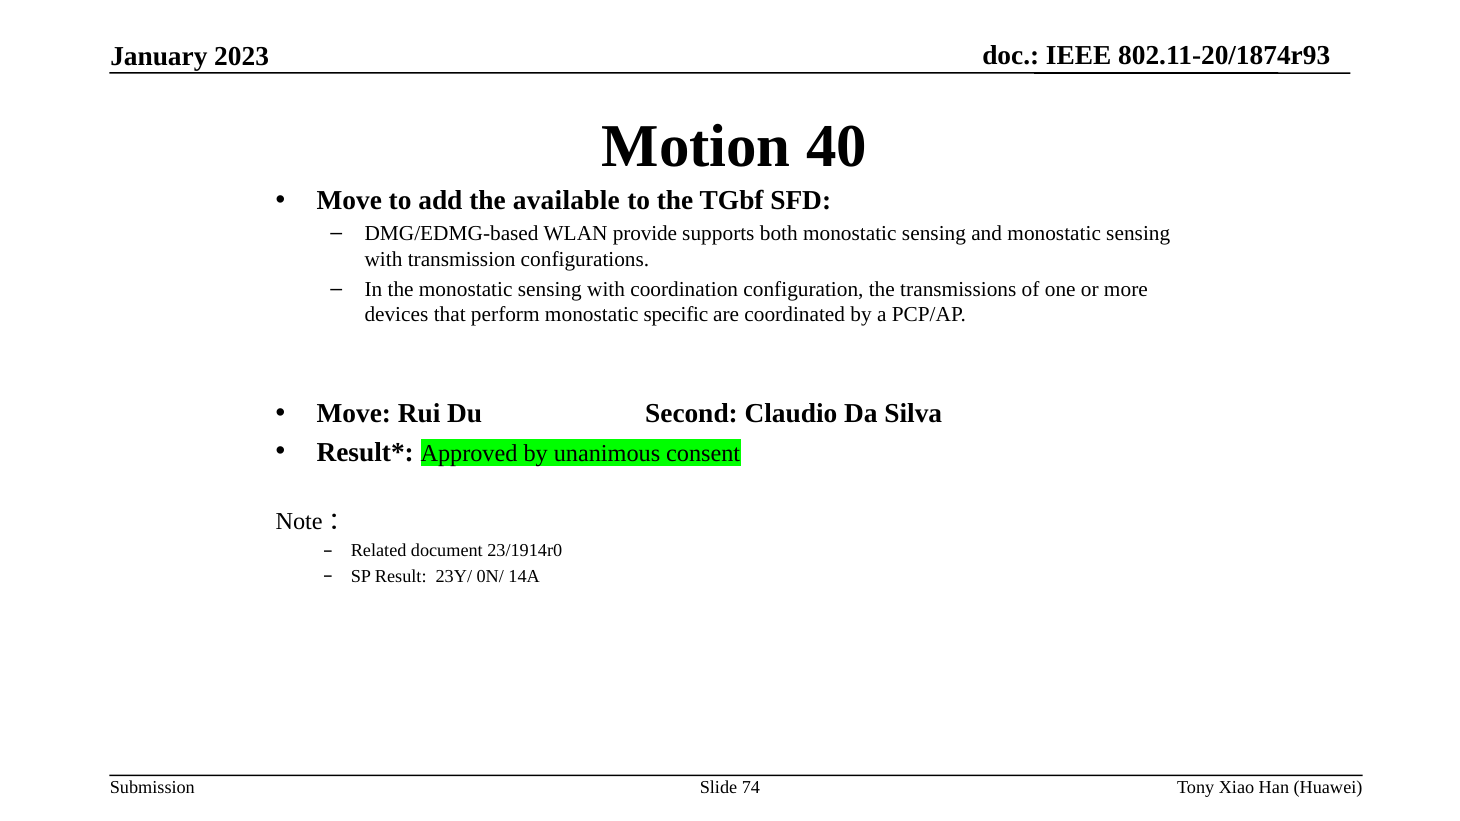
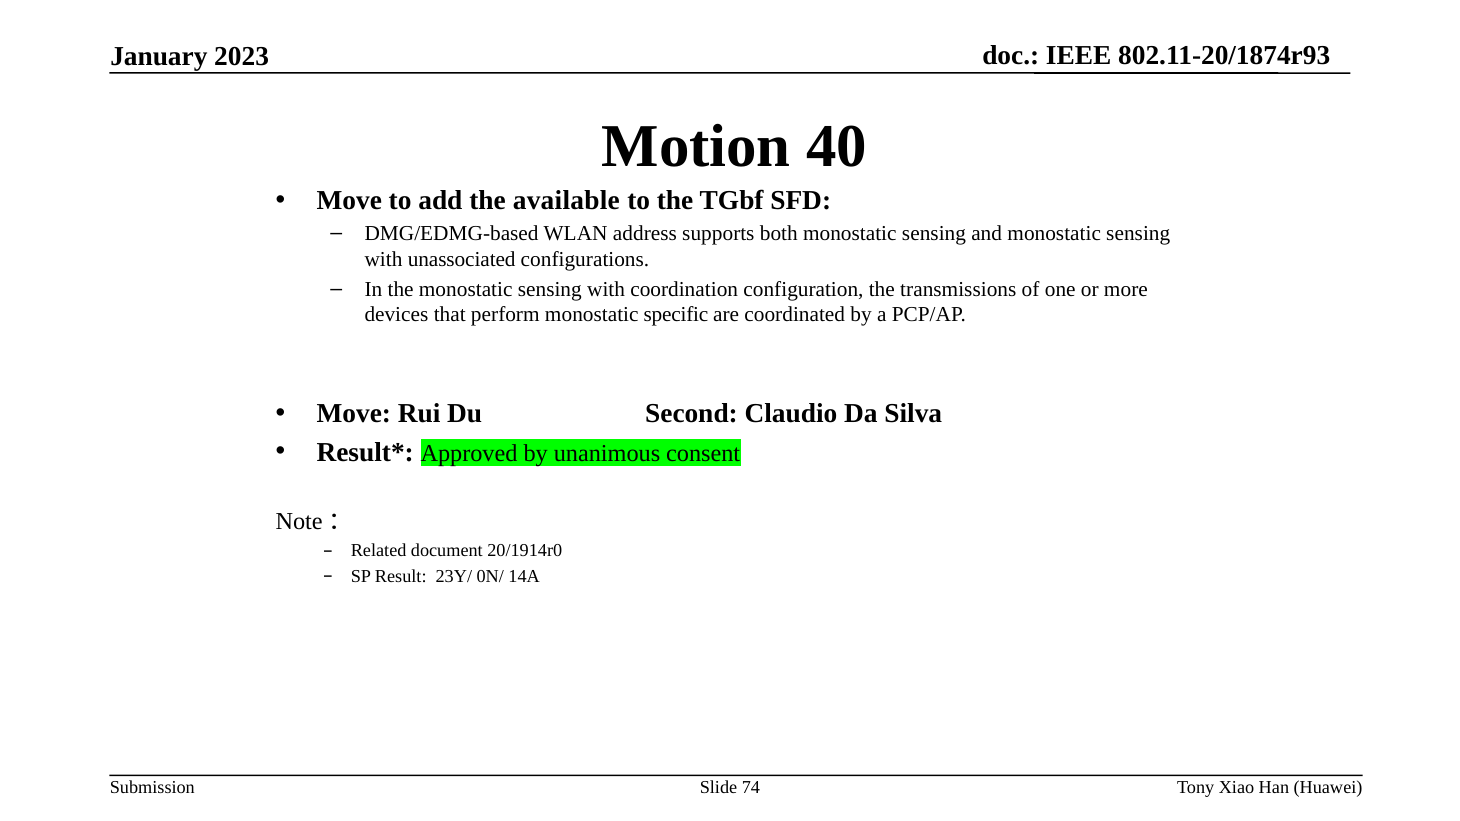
provide: provide -> address
transmission: transmission -> unassociated
23/1914r0: 23/1914r0 -> 20/1914r0
